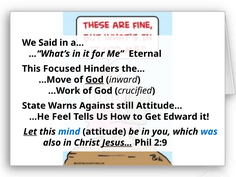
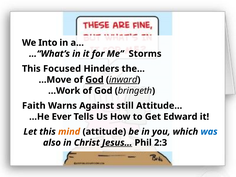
Said: Said -> Into
Eternal: Eternal -> Storms
inward underline: none -> present
crucified: crucified -> bringeth
State: State -> Faith
Feel: Feel -> Ever
Let underline: present -> none
mind colour: blue -> orange
2:9: 2:9 -> 2:3
